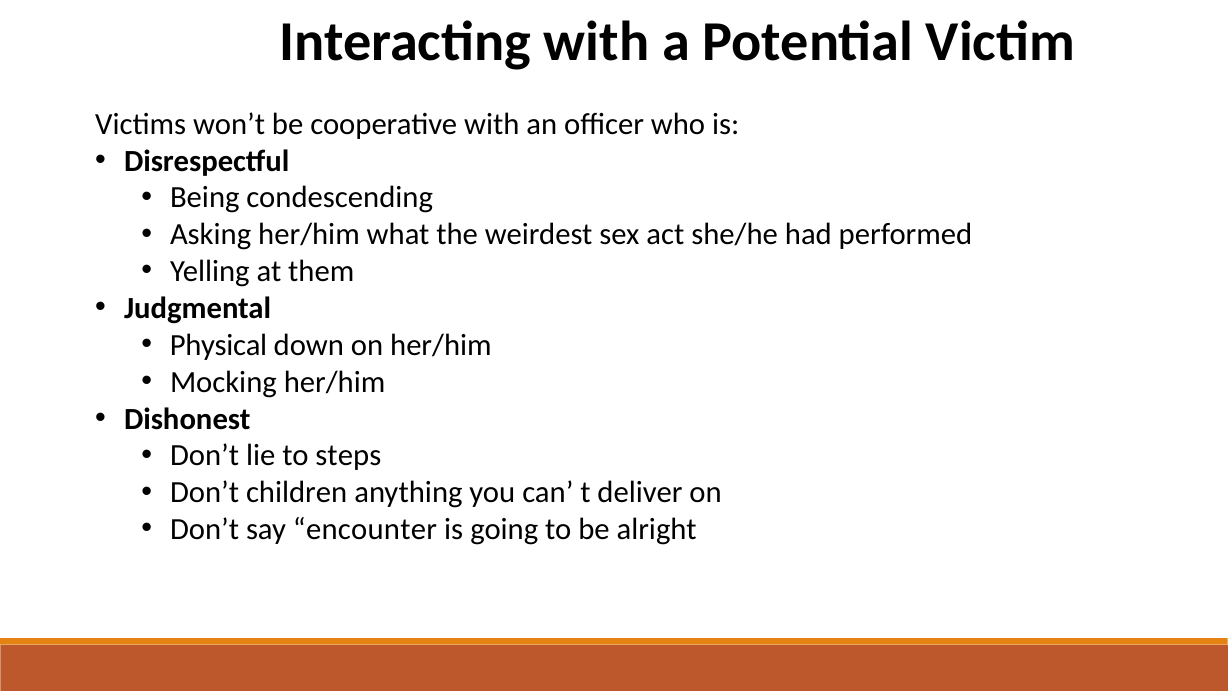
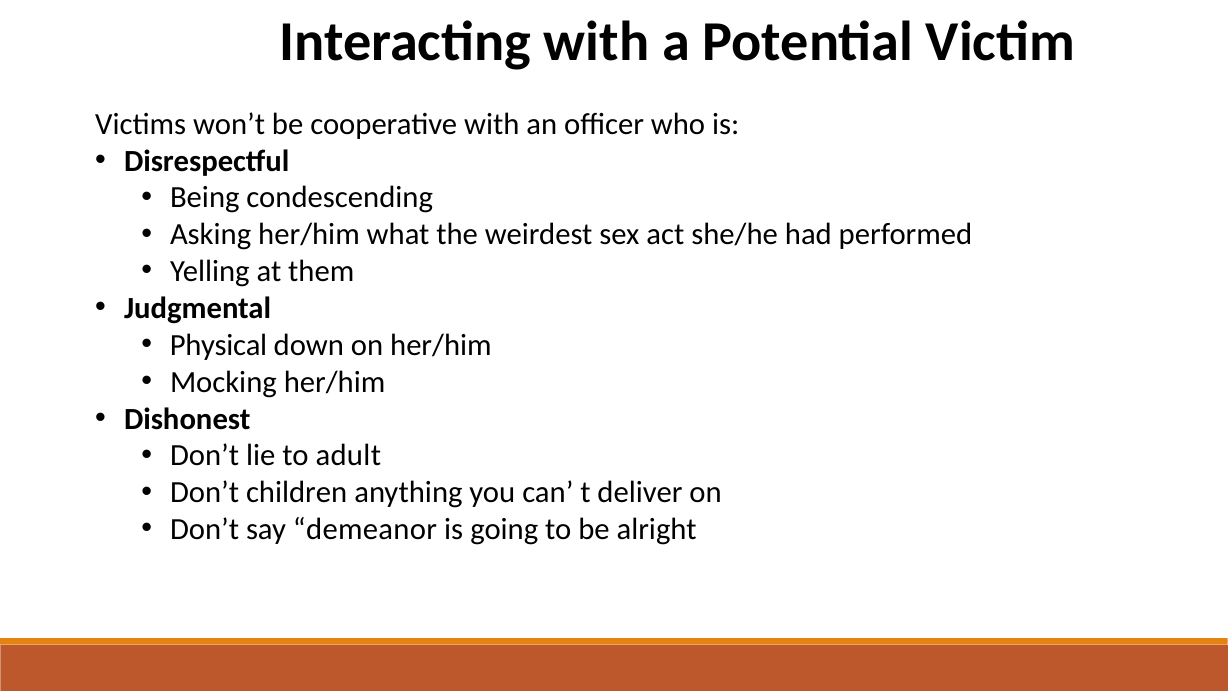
steps: steps -> adult
encounter: encounter -> demeanor
